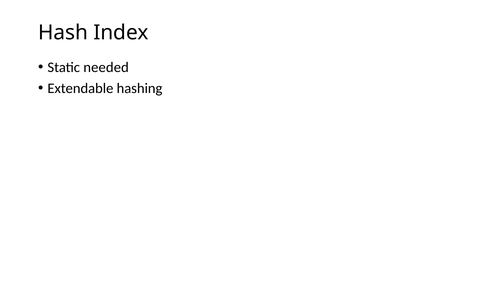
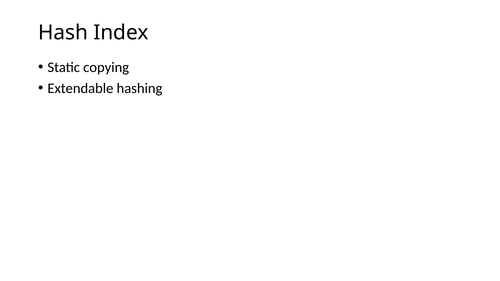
needed: needed -> copying
